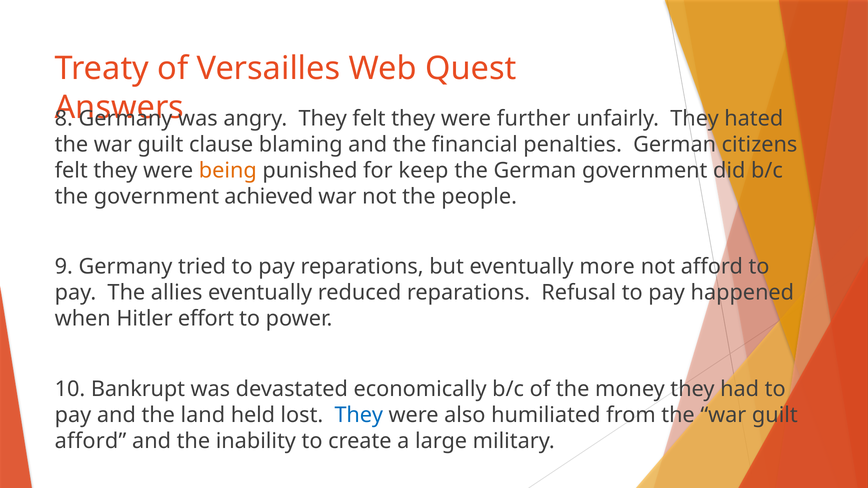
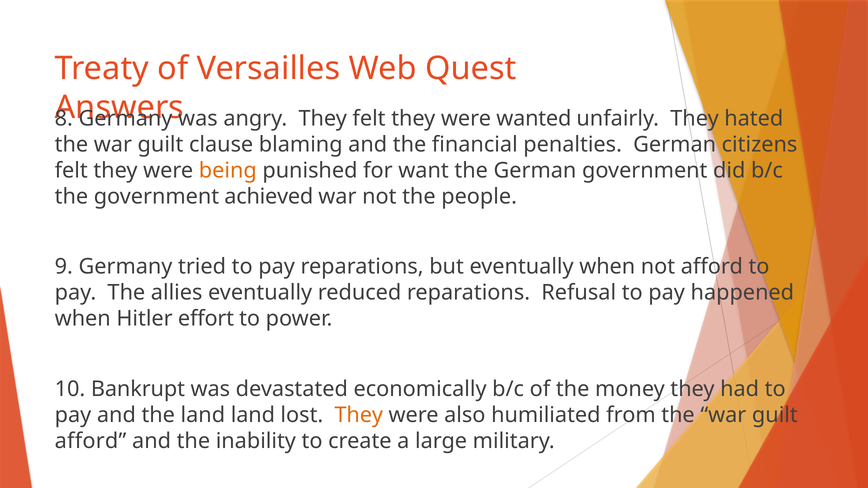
further: further -> wanted
keep: keep -> want
eventually more: more -> when
land held: held -> land
They at (359, 415) colour: blue -> orange
